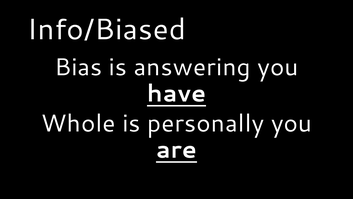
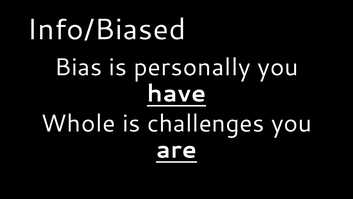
answering: answering -> personally
personally: personally -> challenges
